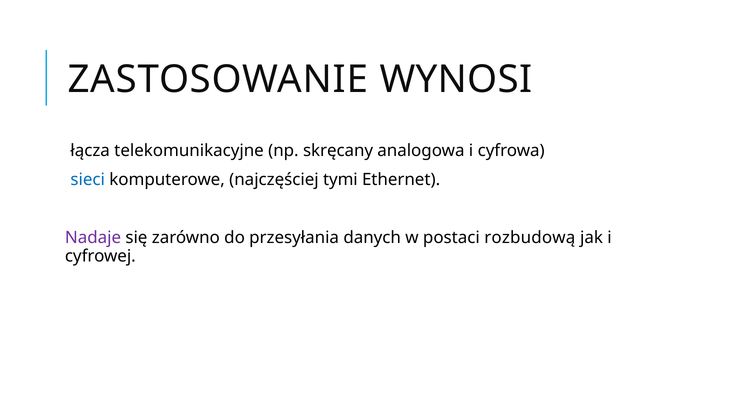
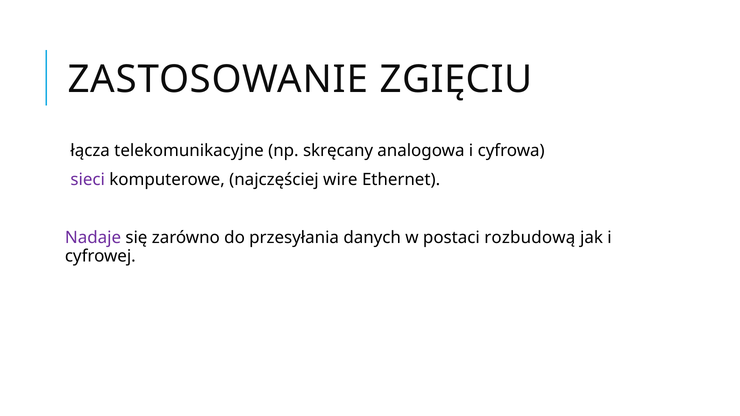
WYNOSI: WYNOSI -> ZGIĘCIU
sieci colour: blue -> purple
tymi: tymi -> wire
